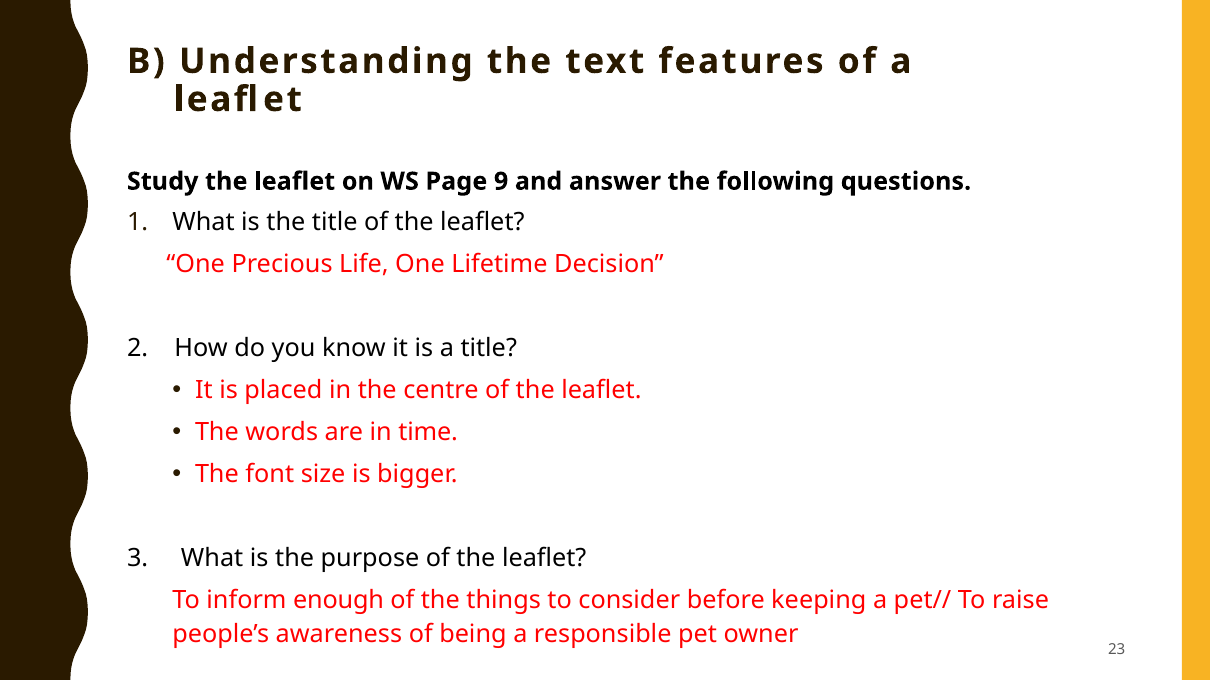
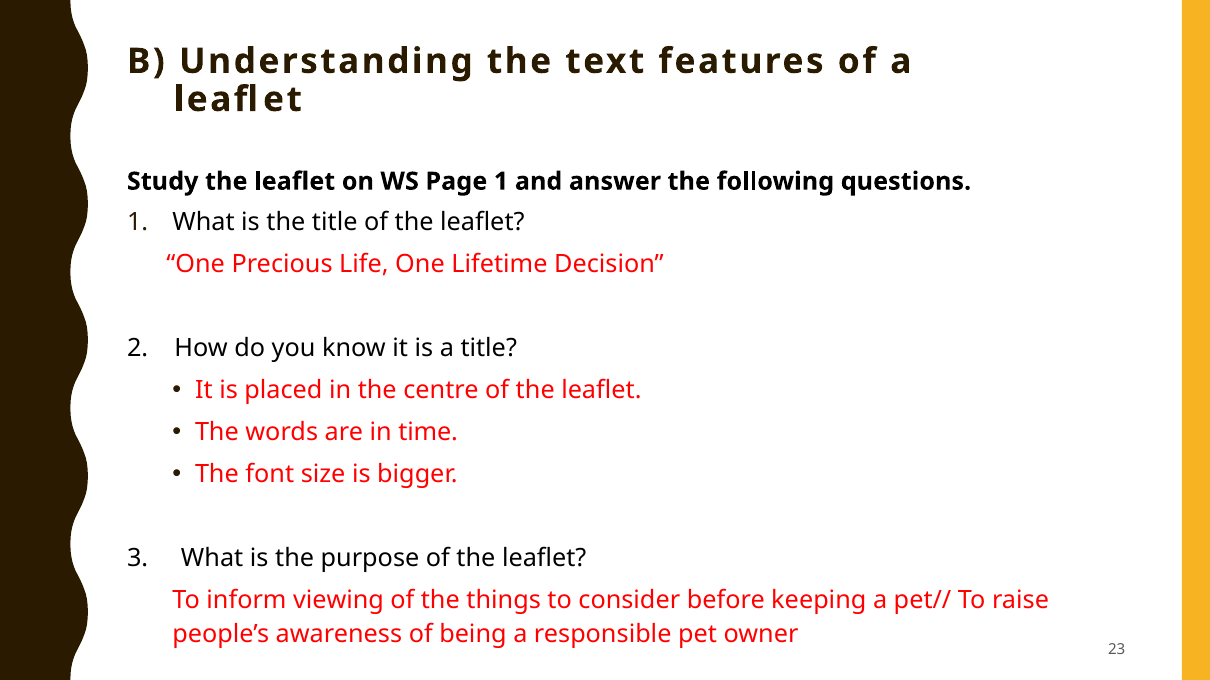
Page 9: 9 -> 1
enough: enough -> viewing
